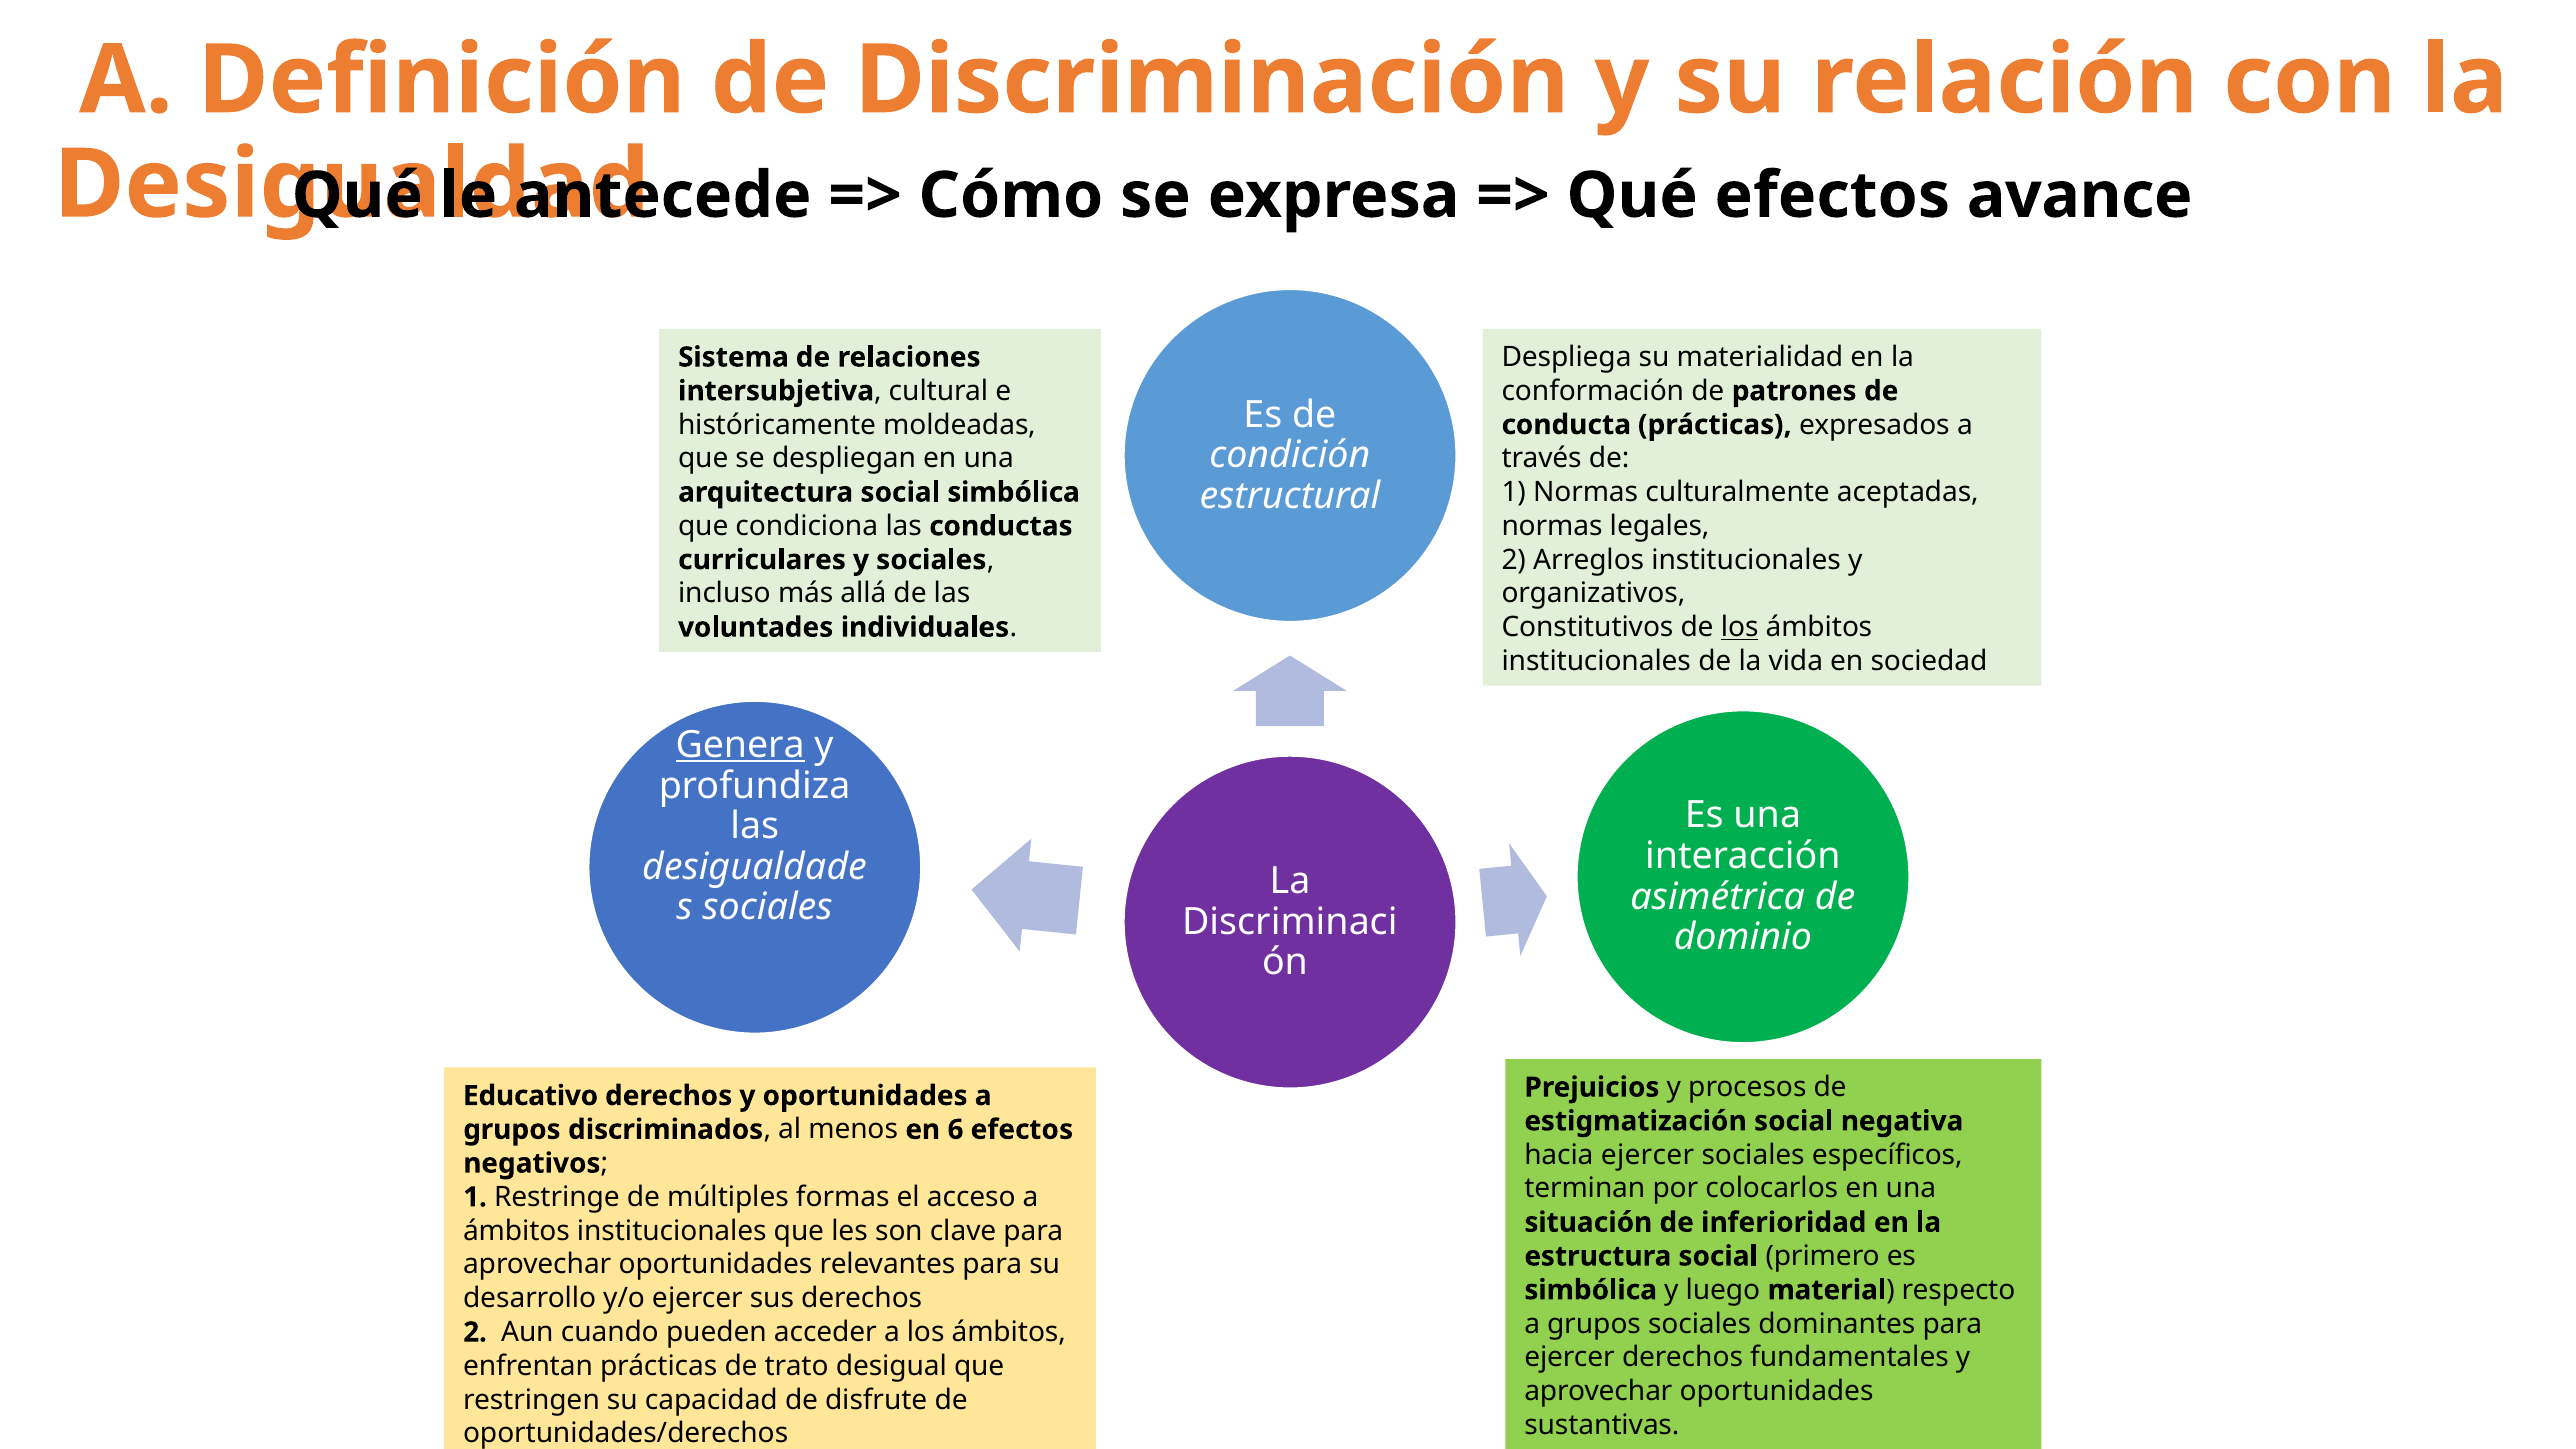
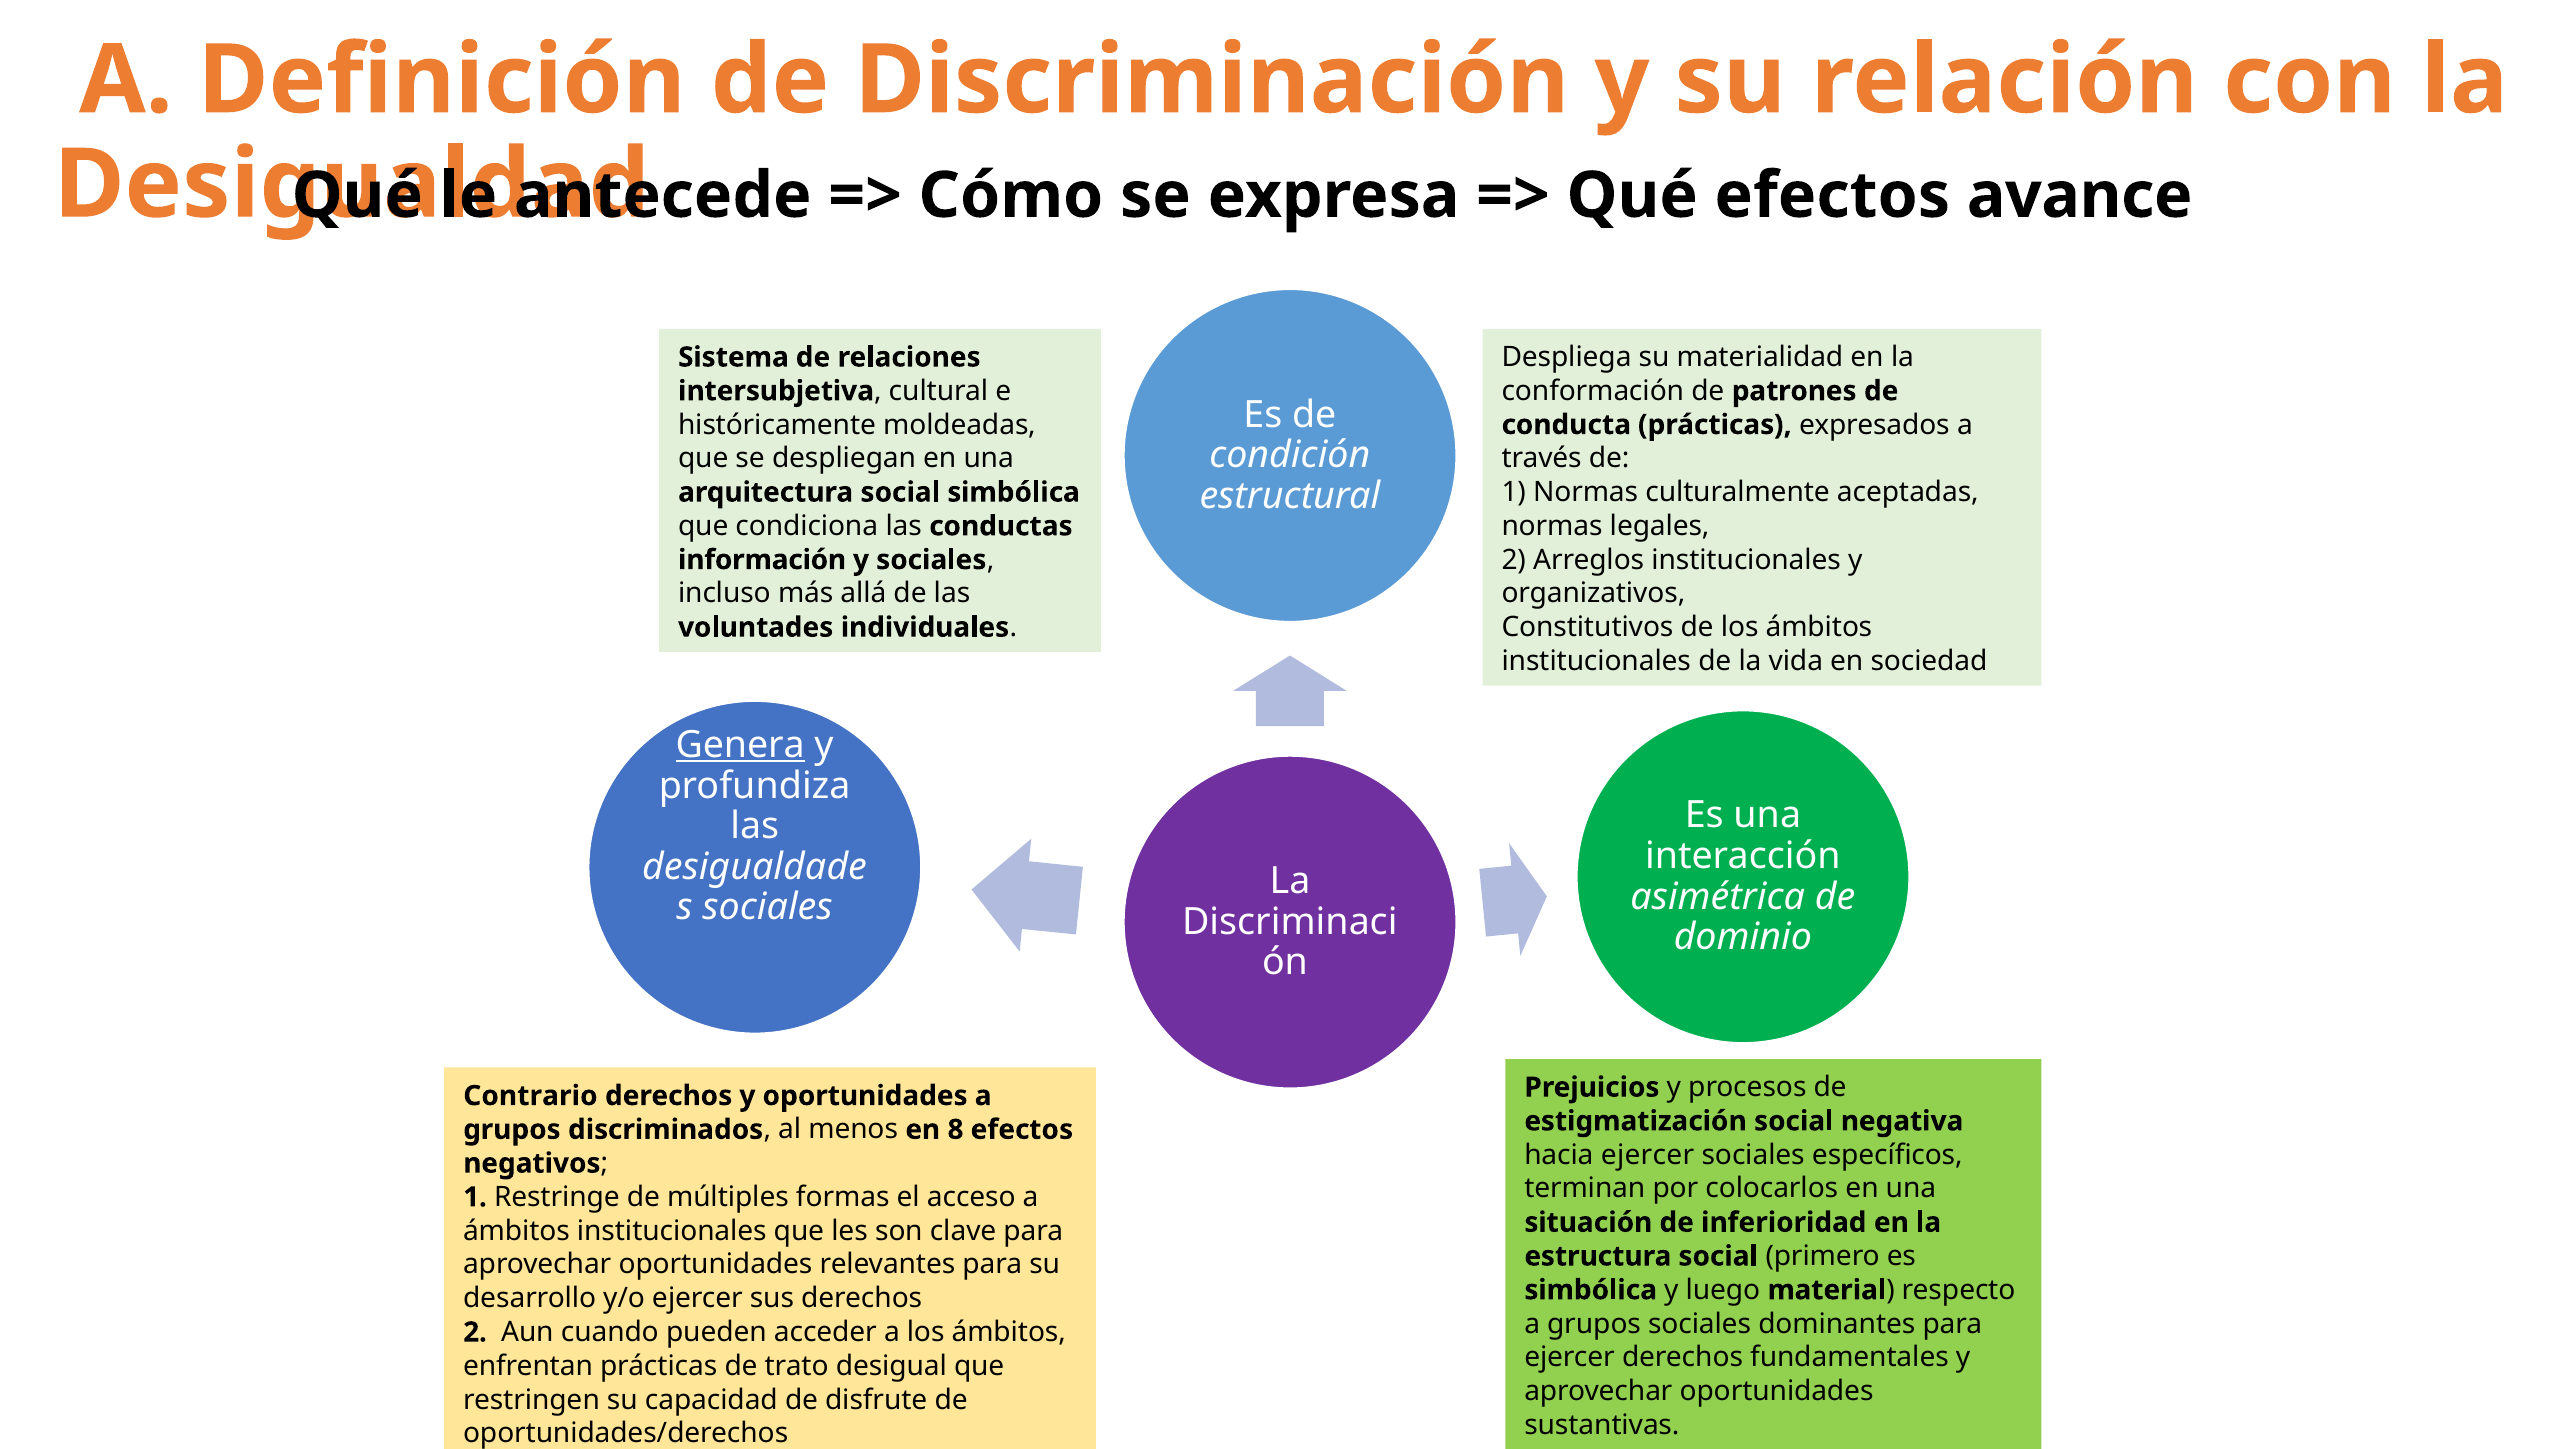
curriculares: curriculares -> información
los at (1740, 627) underline: present -> none
Educativo: Educativo -> Contrario
6: 6 -> 8
